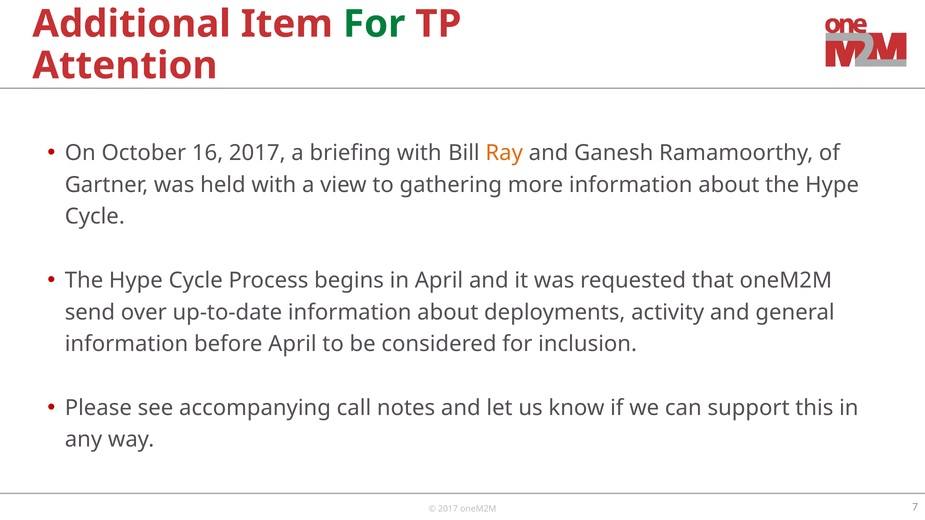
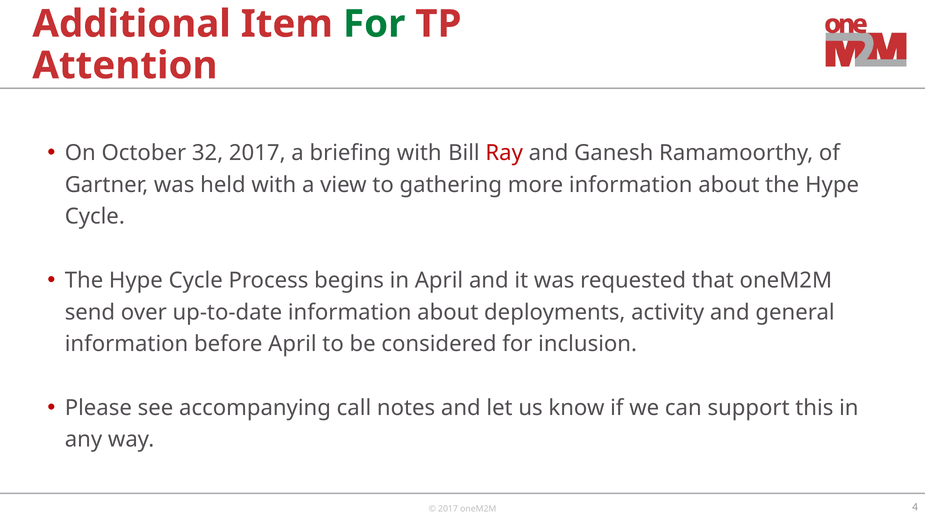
16: 16 -> 32
Ray colour: orange -> red
7: 7 -> 4
